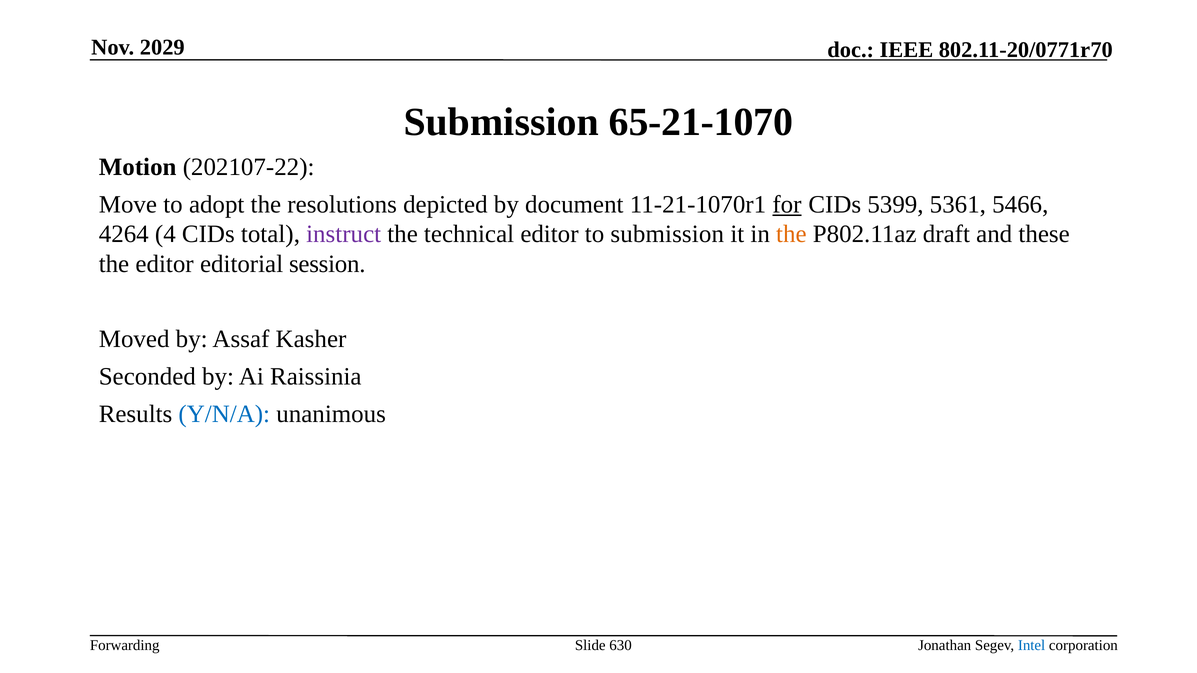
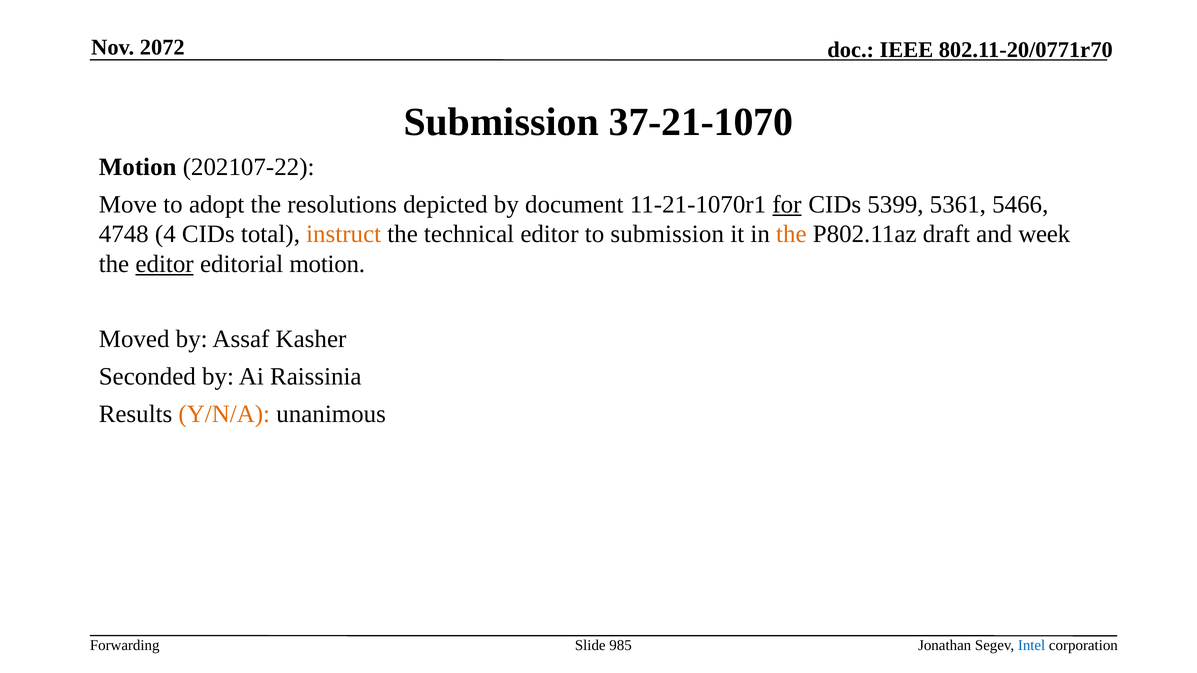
2029: 2029 -> 2072
65-21-1070: 65-21-1070 -> 37-21-1070
4264: 4264 -> 4748
instruct colour: purple -> orange
these: these -> week
editor at (165, 264) underline: none -> present
editorial session: session -> motion
Y/N/A colour: blue -> orange
630: 630 -> 985
